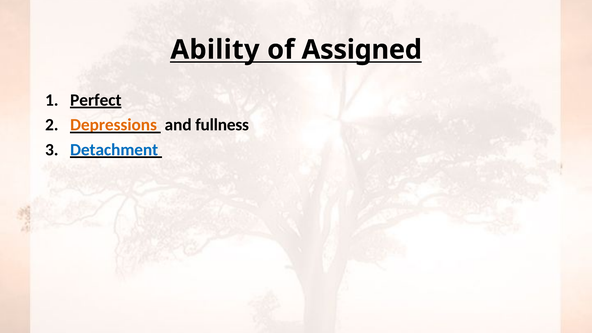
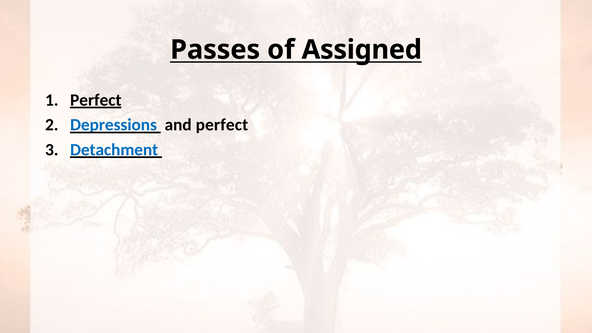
Ability: Ability -> Passes
Depressions colour: orange -> blue
and fullness: fullness -> perfect
